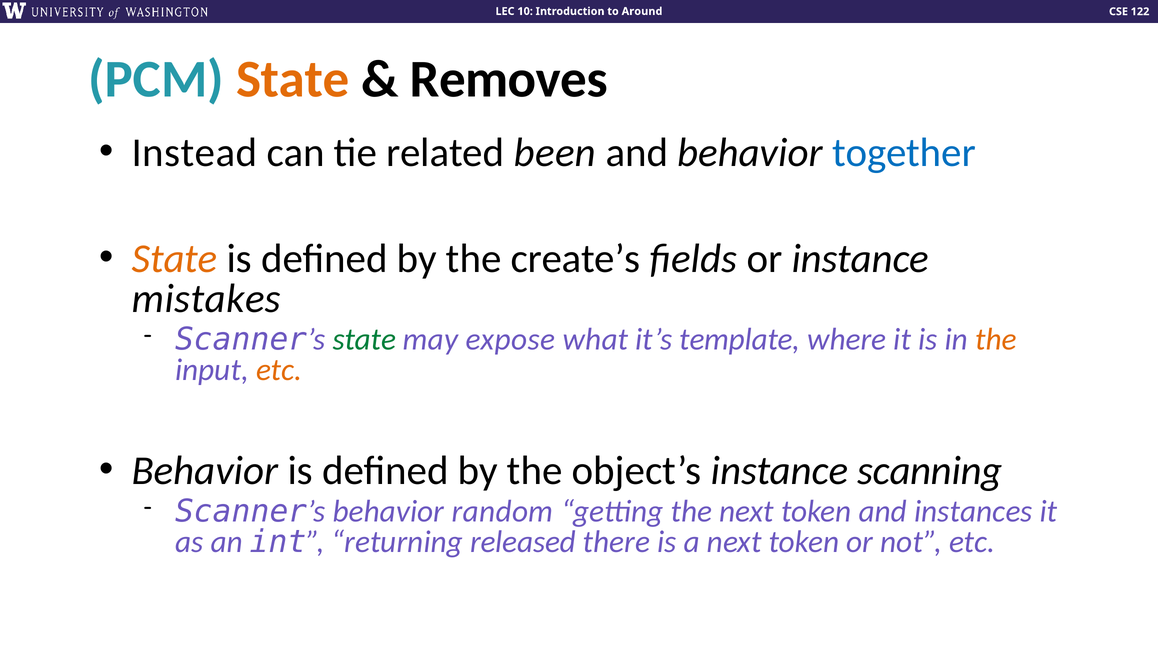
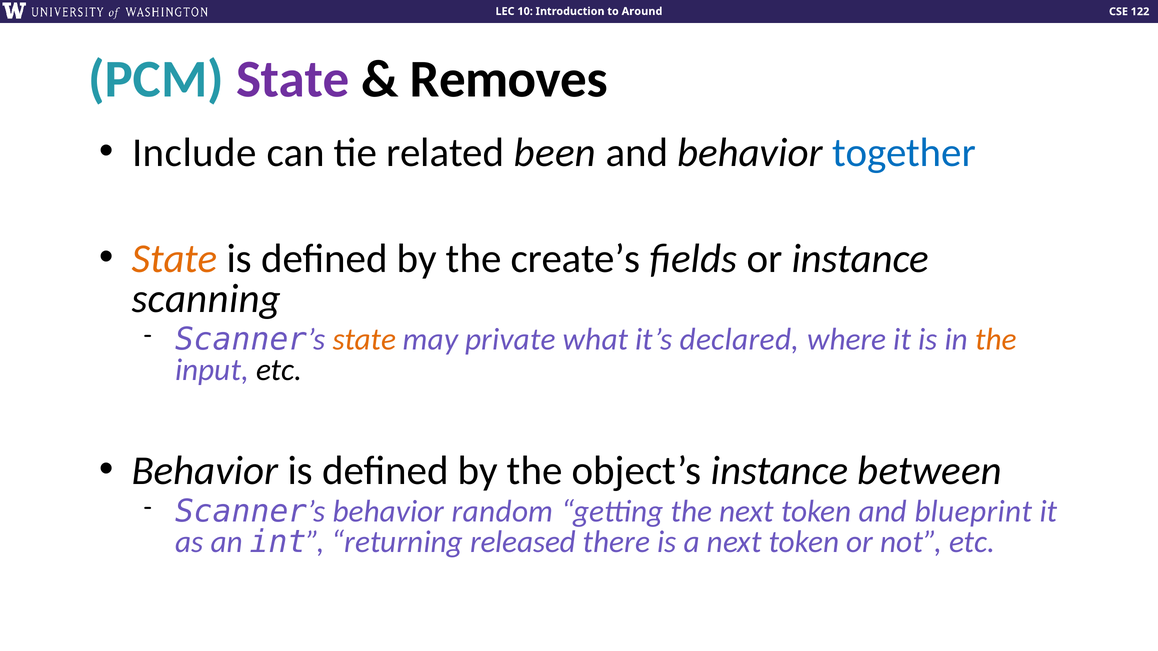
State at (293, 79) colour: orange -> purple
Instead: Instead -> Include
mistakes: mistakes -> scanning
state at (364, 340) colour: green -> orange
expose: expose -> private
template: template -> declared
etc at (279, 370) colour: orange -> black
scanning: scanning -> between
instances: instances -> blueprint
